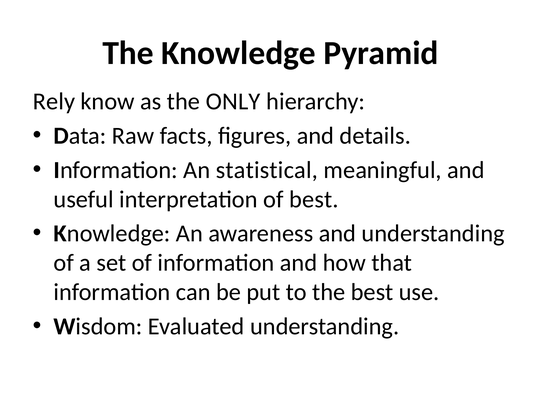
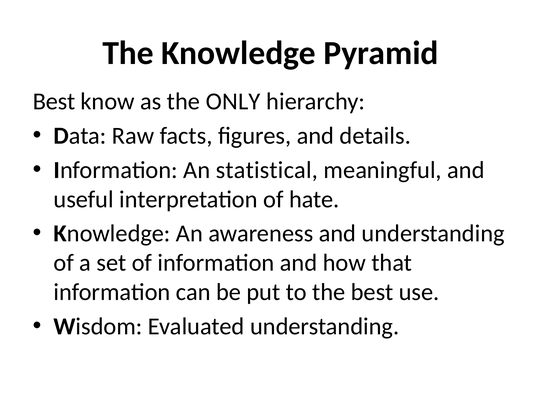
Rely at (54, 101): Rely -> Best
of best: best -> hate
